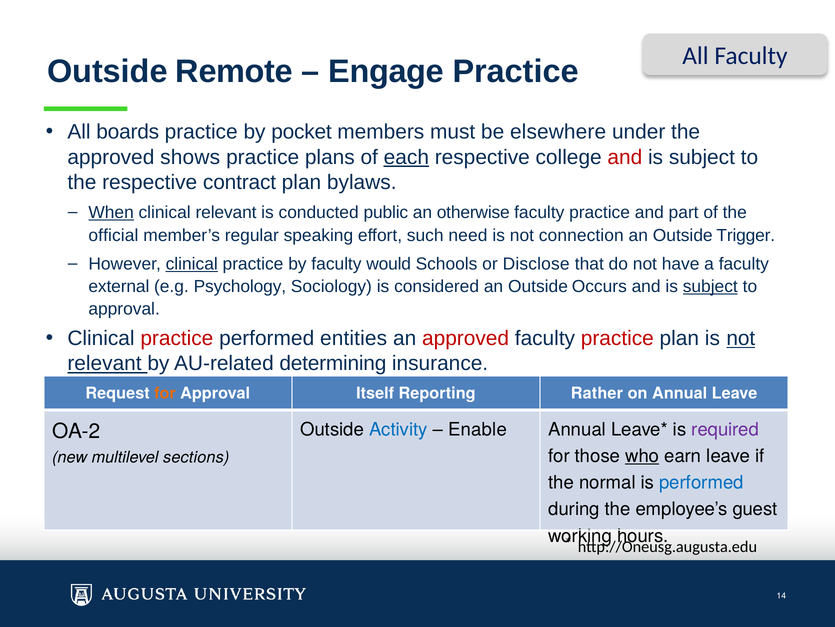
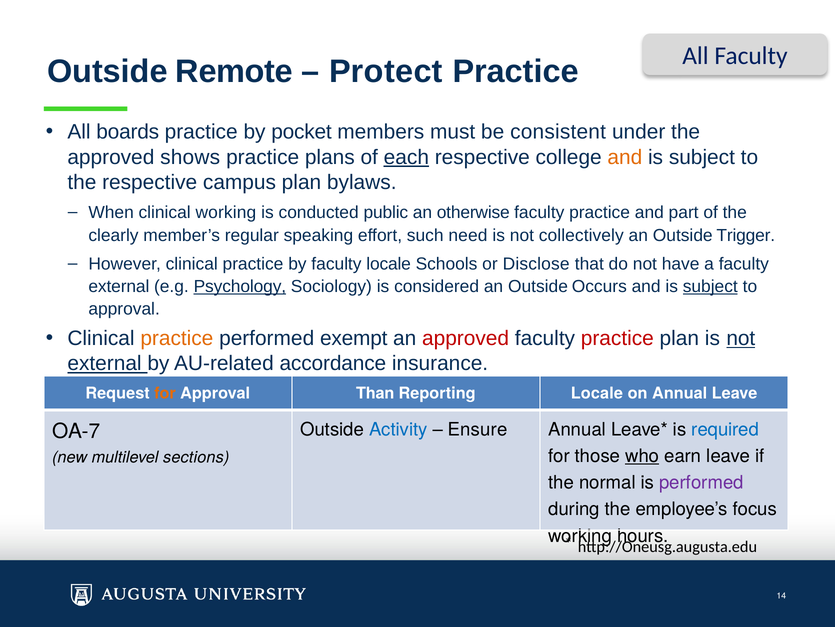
Engage: Engage -> Protect
elsewhere: elsewhere -> consistent
and at (625, 157) colour: red -> orange
contract: contract -> campus
When underline: present -> none
clinical relevant: relevant -> working
official: official -> clearly
connection: connection -> collectively
clinical at (192, 264) underline: present -> none
faculty would: would -> locale
Psychology underline: none -> present
practice at (177, 338) colour: red -> orange
entities: entities -> exempt
relevant at (105, 363): relevant -> external
determining: determining -> accordance
Itself: Itself -> Than
Reporting Rather: Rather -> Locale
Enable: Enable -> Ensure
required colour: purple -> blue
OA-2: OA-2 -> OA-7
performed at (701, 482) colour: blue -> purple
guest: guest -> focus
